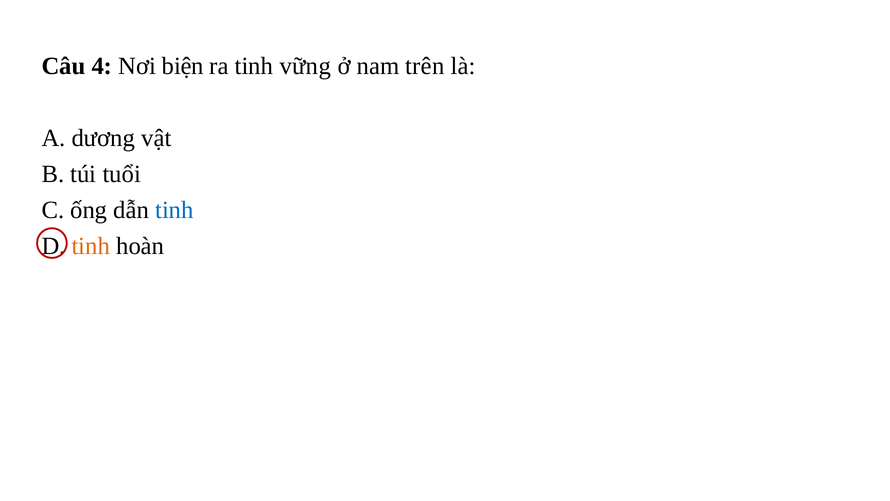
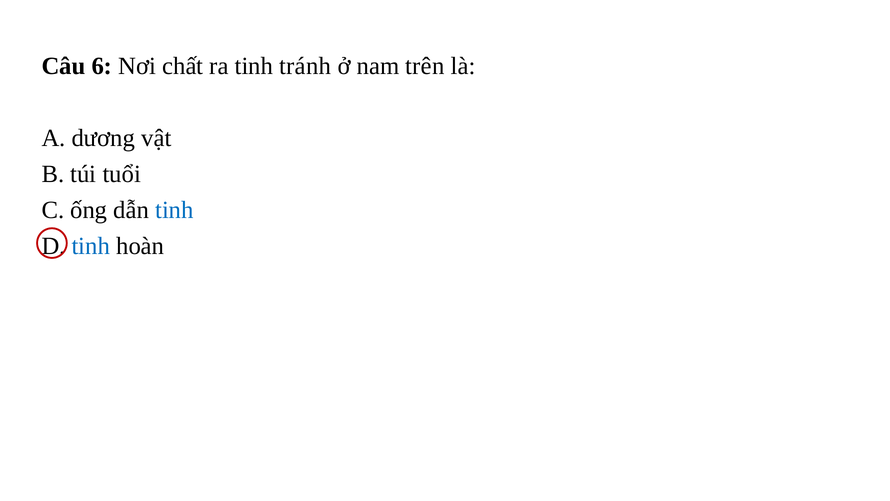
4: 4 -> 6
biện: biện -> chất
vững: vững -> tránh
tinh at (91, 246) colour: orange -> blue
